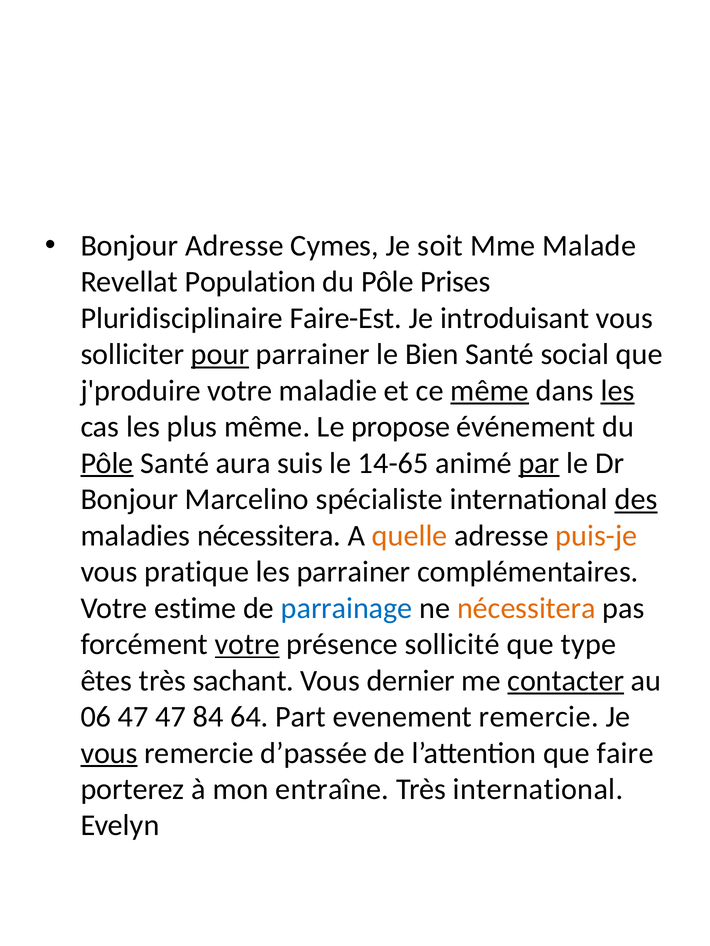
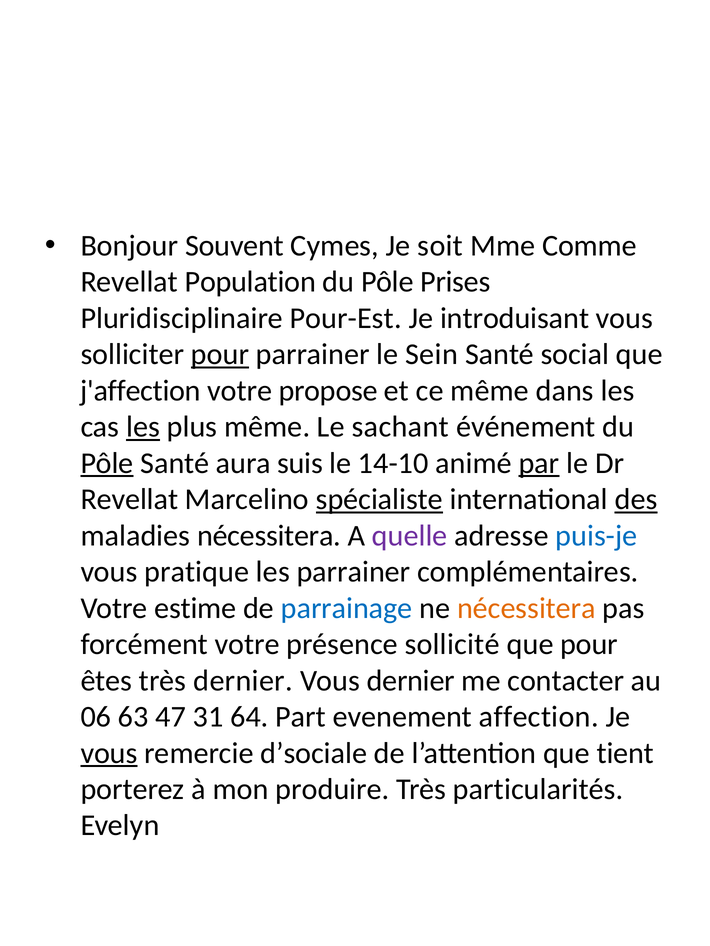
Bonjour Adresse: Adresse -> Souvent
Malade: Malade -> Comme
Faire-Est: Faire-Est -> Pour-Est
Bien: Bien -> Sein
j'produire: j'produire -> j'affection
maladie: maladie -> propose
même at (490, 391) underline: present -> none
les at (617, 391) underline: present -> none
les at (143, 427) underline: none -> present
propose: propose -> sachant
14-65: 14-65 -> 14-10
Bonjour at (129, 500): Bonjour -> Revellat
spécialiste underline: none -> present
quelle colour: orange -> purple
puis-je colour: orange -> blue
votre at (247, 645) underline: present -> none
que type: type -> pour
très sachant: sachant -> dernier
contacter underline: present -> none
06 47: 47 -> 63
84: 84 -> 31
evenement remercie: remercie -> affection
d’passée: d’passée -> d’sociale
faire: faire -> tient
entraîne: entraîne -> produire
Très international: international -> particularités
